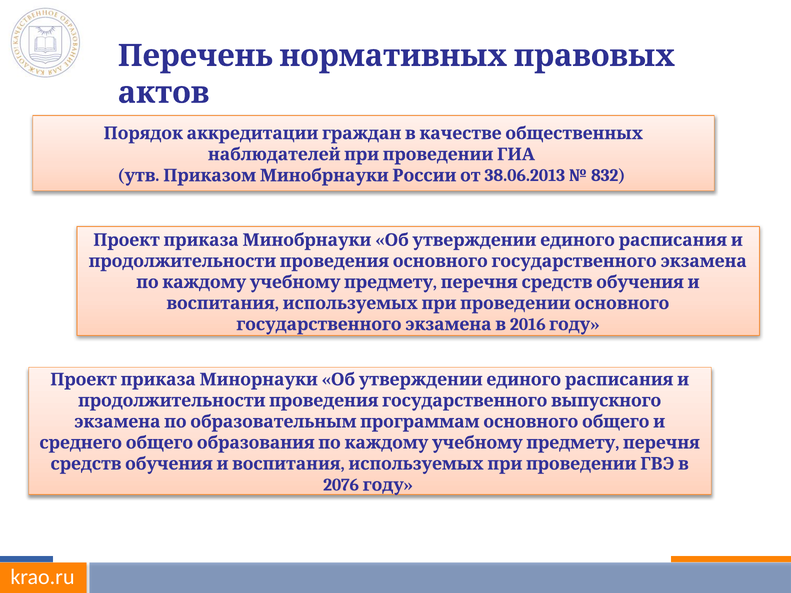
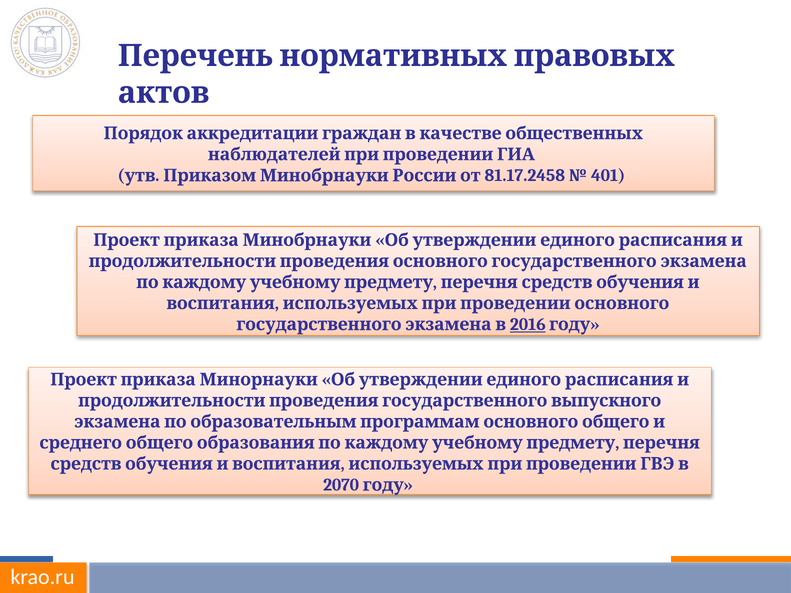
38.06.2013: 38.06.2013 -> 81.17.2458
832: 832 -> 401
2016 underline: none -> present
2076: 2076 -> 2070
